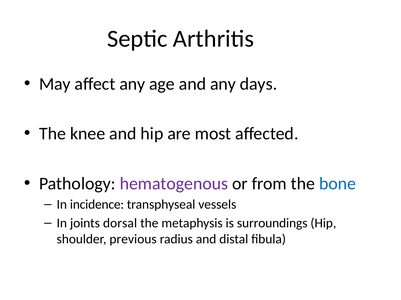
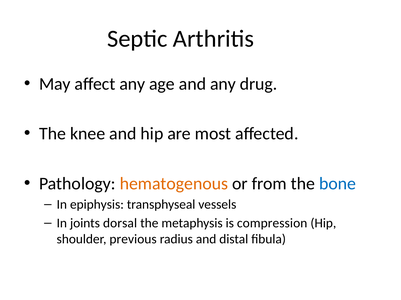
days: days -> drug
hematogenous colour: purple -> orange
incidence: incidence -> epiphysis
surroundings: surroundings -> compression
